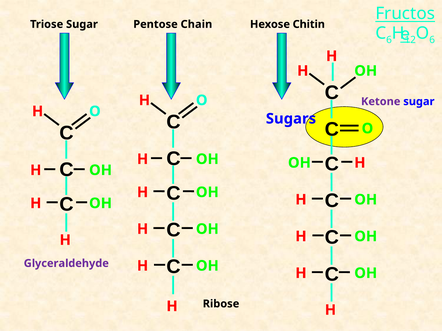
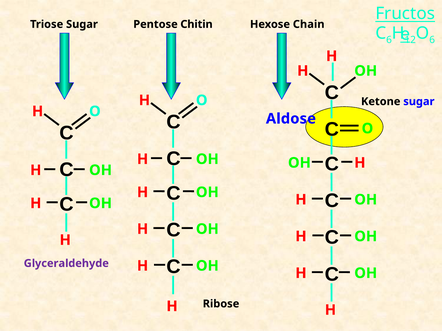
Chain: Chain -> Chitin
Chitin: Chitin -> Chain
Ketone colour: purple -> black
Sugars: Sugars -> Aldose
